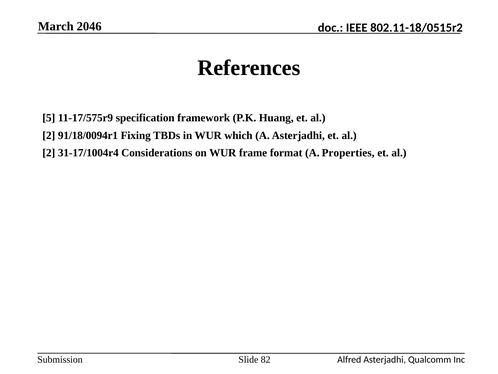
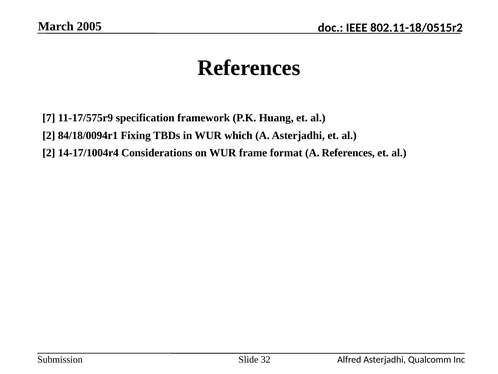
2046: 2046 -> 2005
5: 5 -> 7
91/18/0094r1: 91/18/0094r1 -> 84/18/0094r1
31-17/1004r4: 31-17/1004r4 -> 14-17/1004r4
A Properties: Properties -> References
82: 82 -> 32
